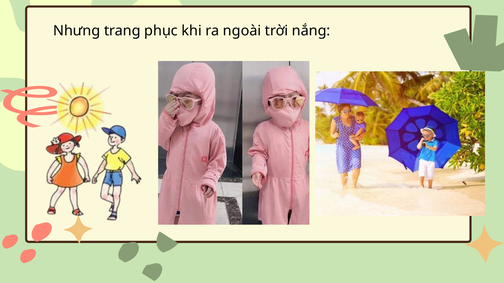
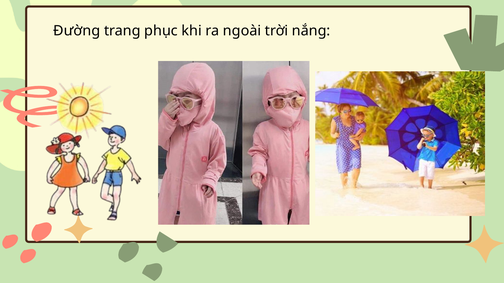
Nhưng: Nhưng -> Đường
